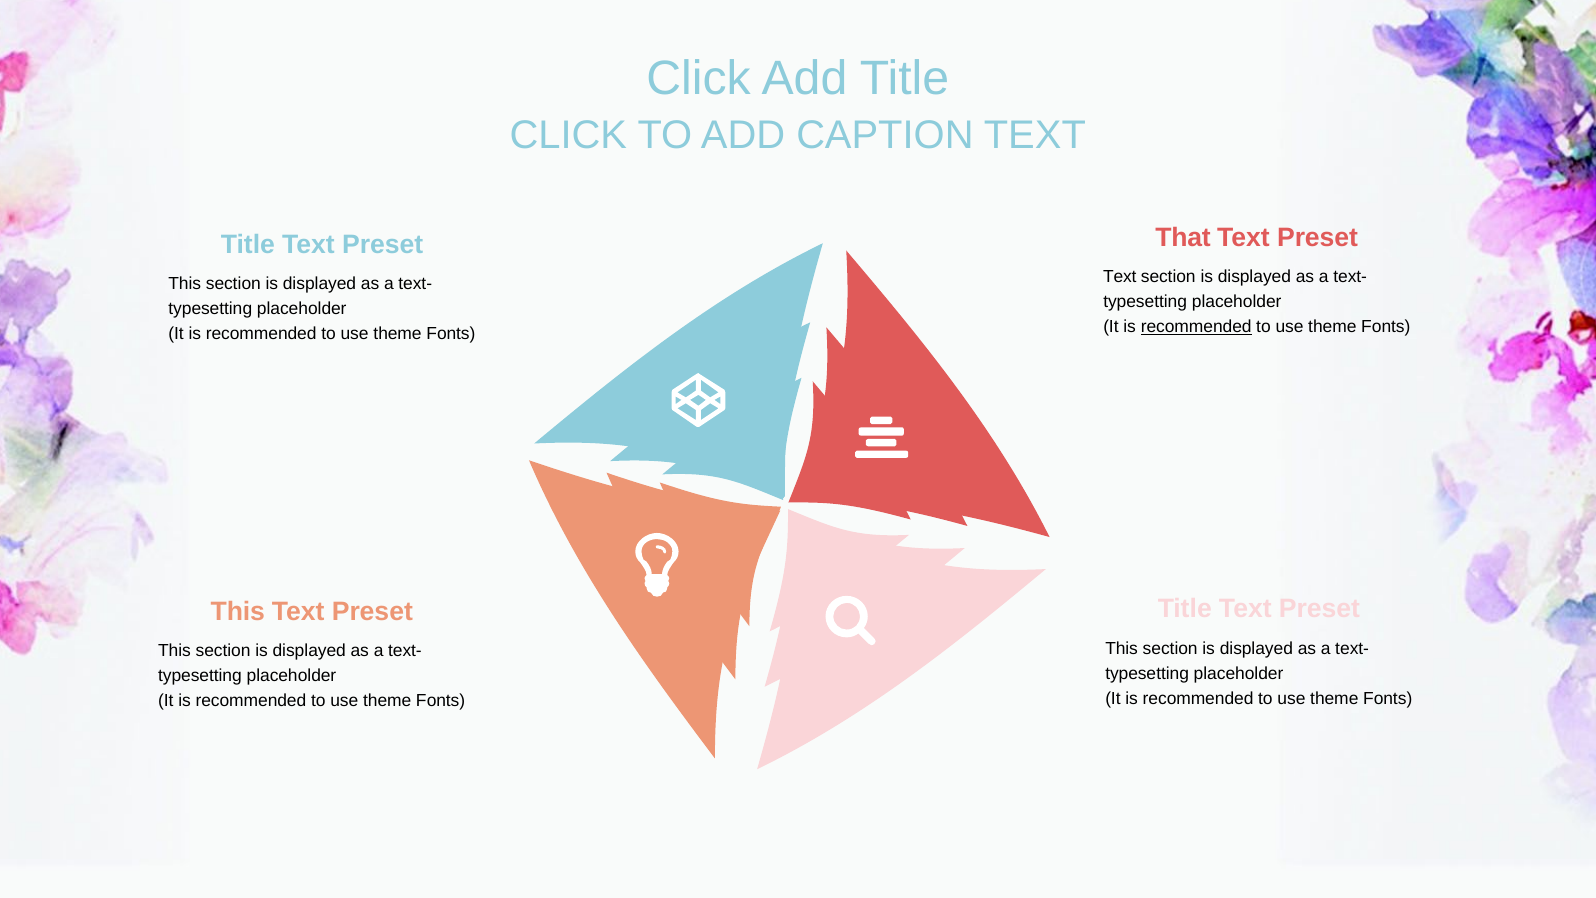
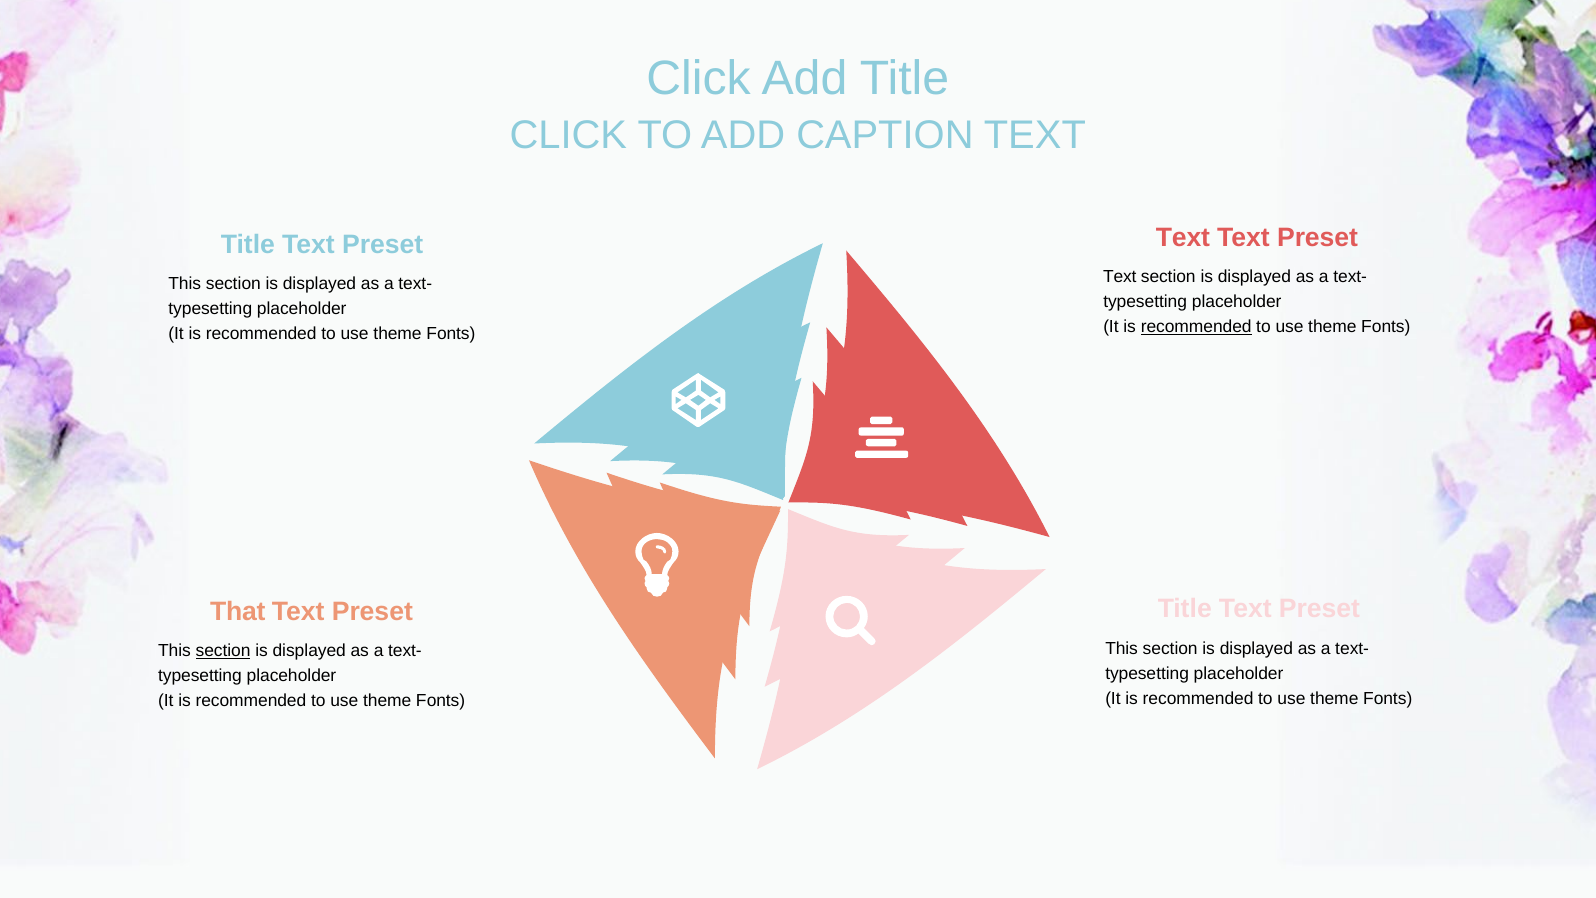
That at (1183, 238): That -> Text
This at (238, 612): This -> That
section at (223, 651) underline: none -> present
